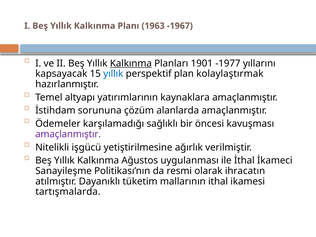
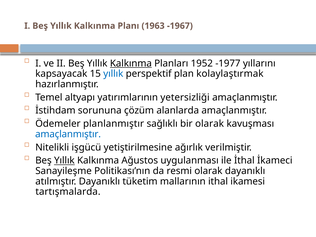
1901: 1901 -> 1952
kaynaklara: kaynaklara -> yetersizliği
karşılamadığı: karşılamadığı -> planlanmıştır
bir öncesi: öncesi -> olarak
amaçlanmıştır at (68, 134) colour: purple -> blue
Yıllık at (64, 161) underline: none -> present
olarak ihracatın: ihracatın -> dayanıklı
